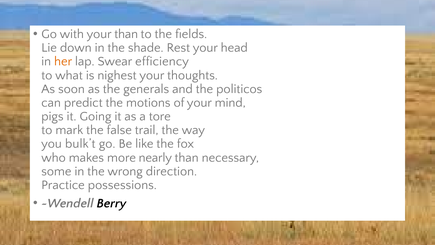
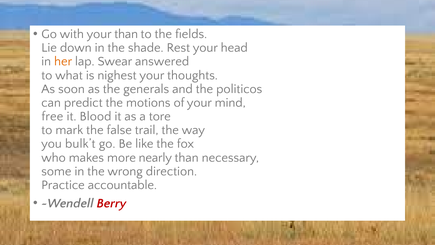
efficiency: efficiency -> answered
pigs: pigs -> free
Going: Going -> Blood
possessions: possessions -> accountable
Berry colour: black -> red
